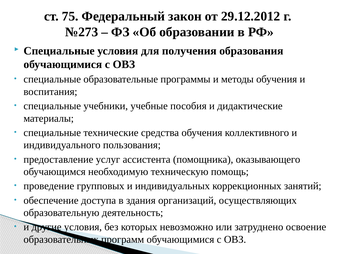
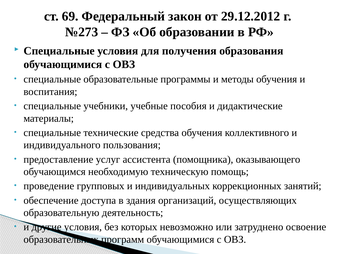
75: 75 -> 69
